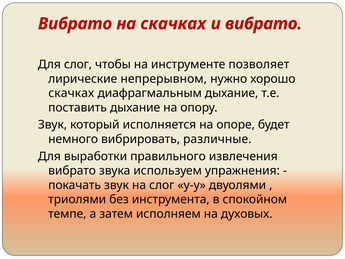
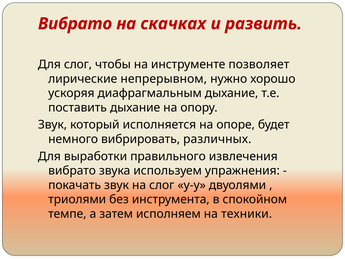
и вибрато: вибрато -> развить
скачках at (71, 93): скачках -> ускоряя
различные: различные -> различных
духовых: духовых -> техники
